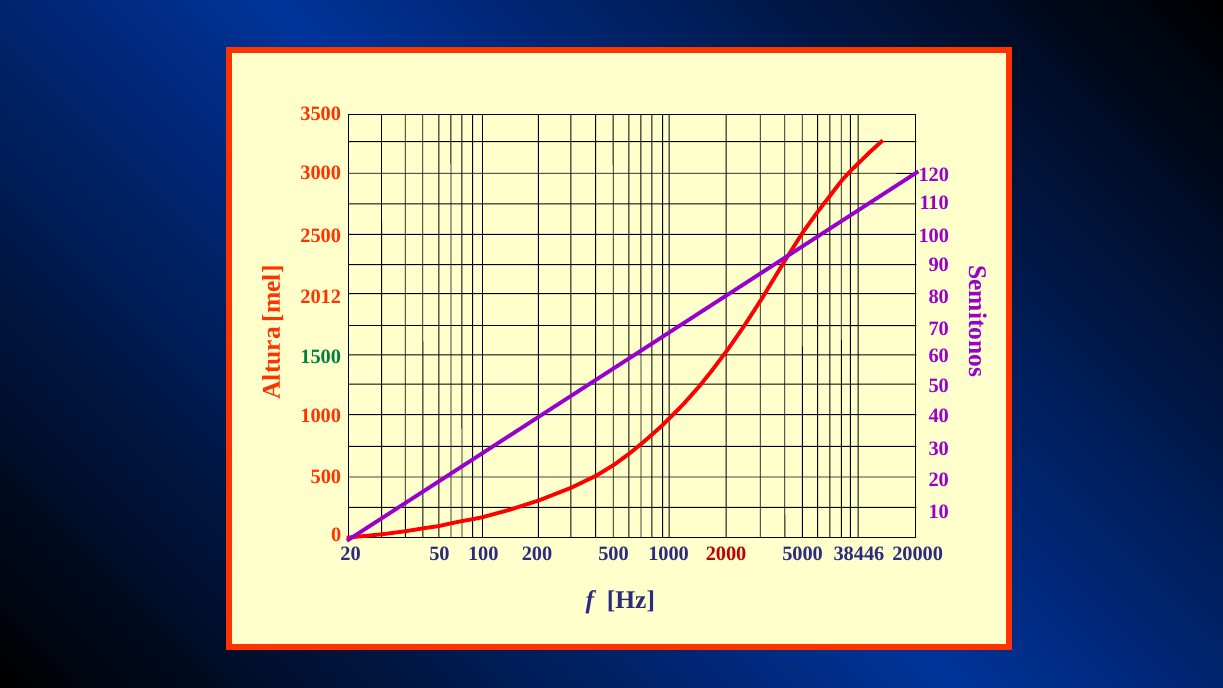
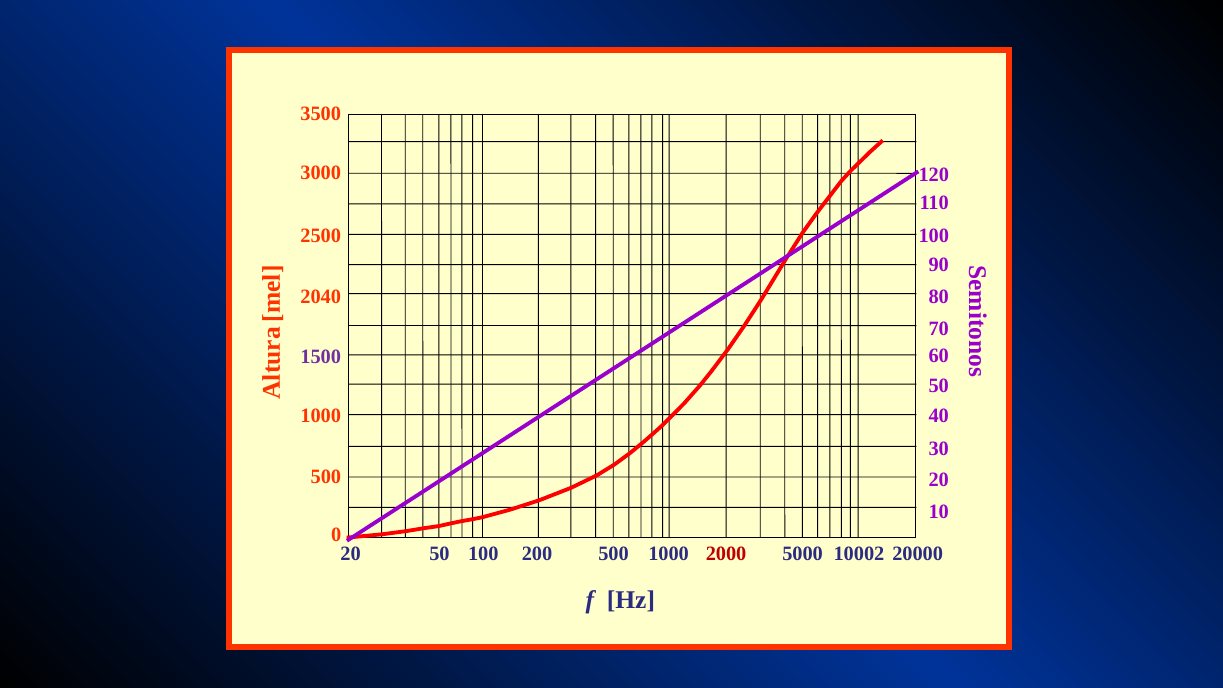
2012: 2012 -> 2040
1500 colour: green -> purple
38446: 38446 -> 10002
